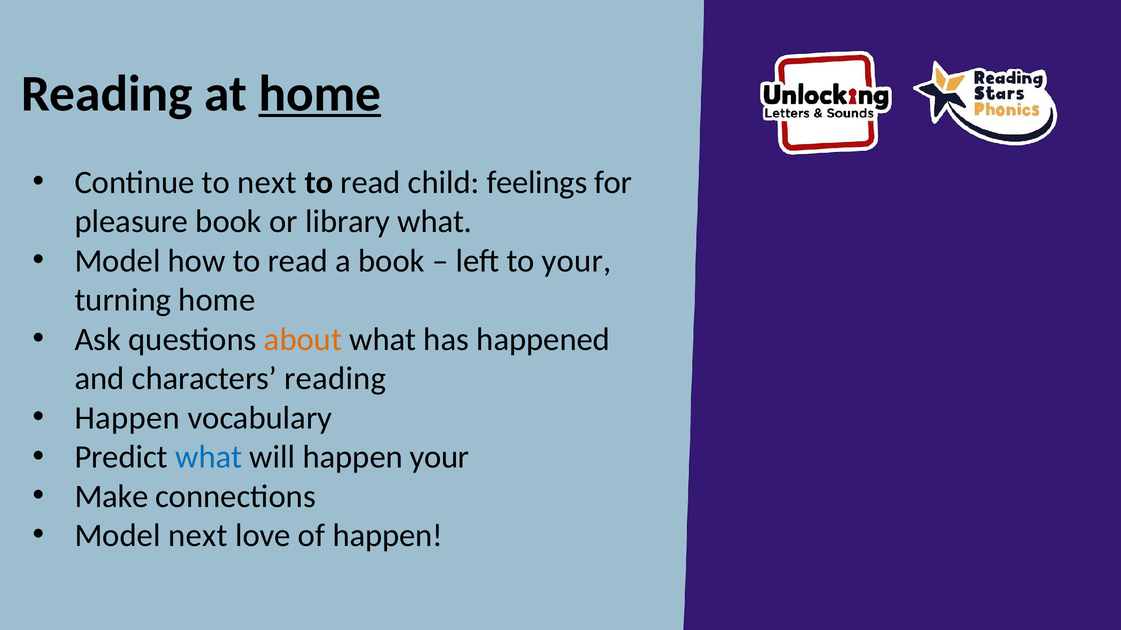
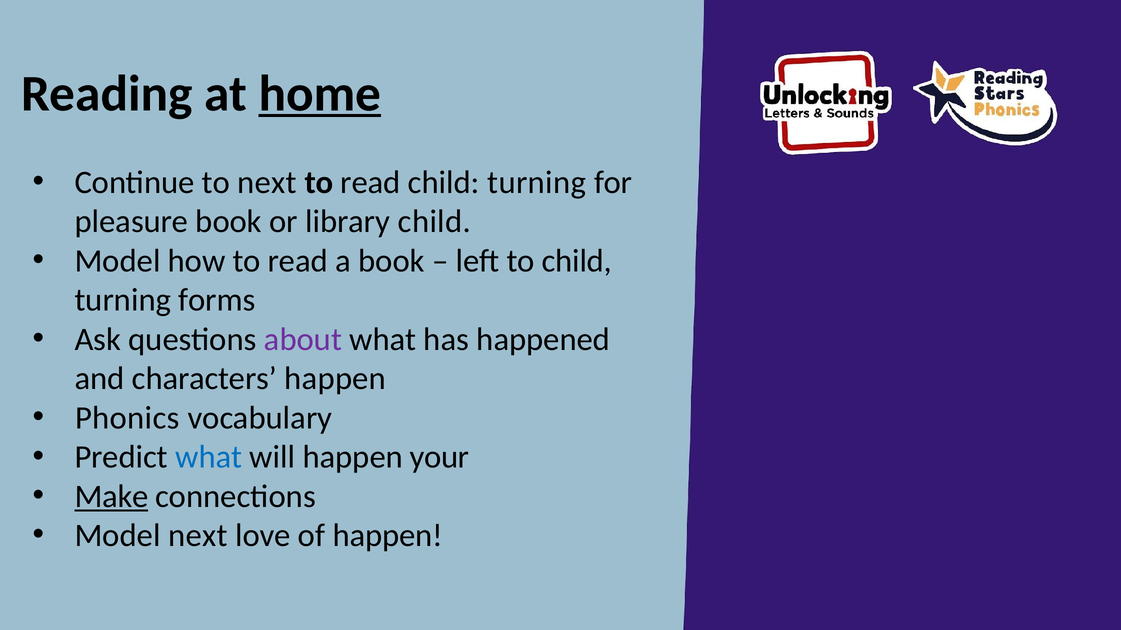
feelings at (537, 183): feelings -> turning
library what: what -> child
to your: your -> child
turning home: home -> forms
about colour: orange -> purple
characters reading: reading -> happen
Happen at (127, 418): Happen -> Phonics
Make underline: none -> present
